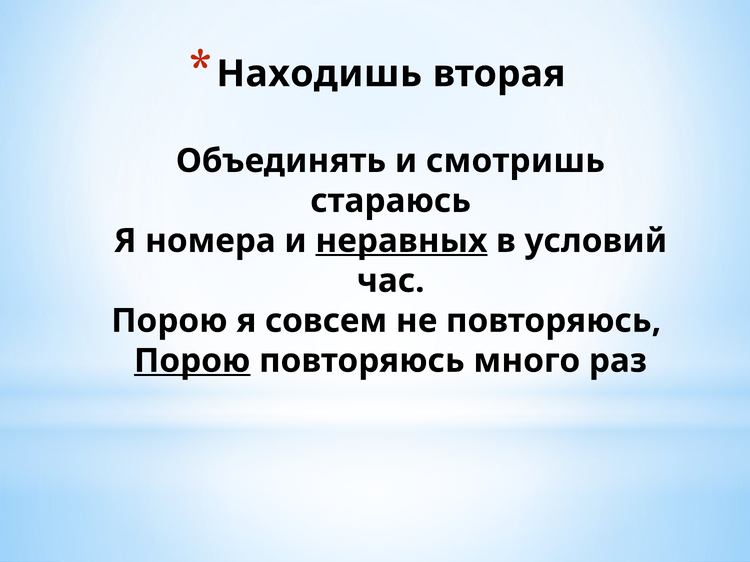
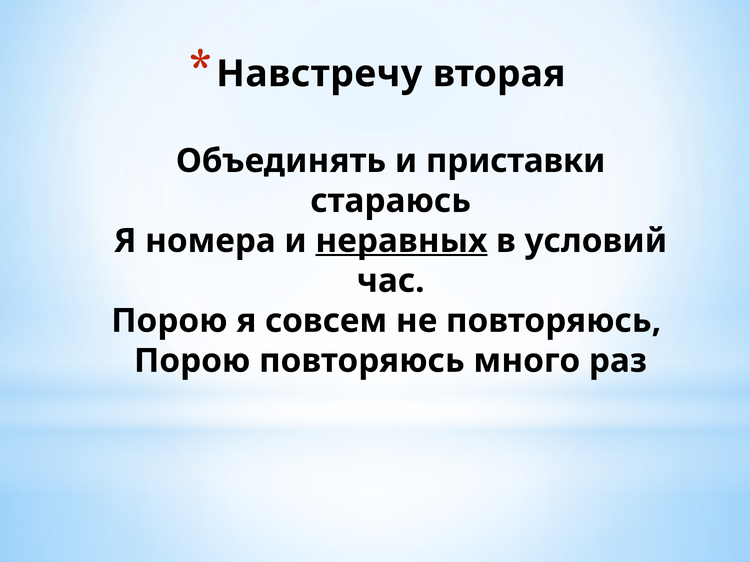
Находишь: Находишь -> Навстречу
смотришь: смотришь -> приставки
Порою at (192, 361) underline: present -> none
